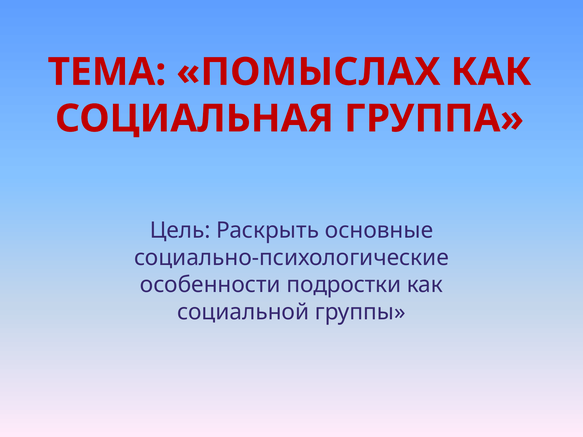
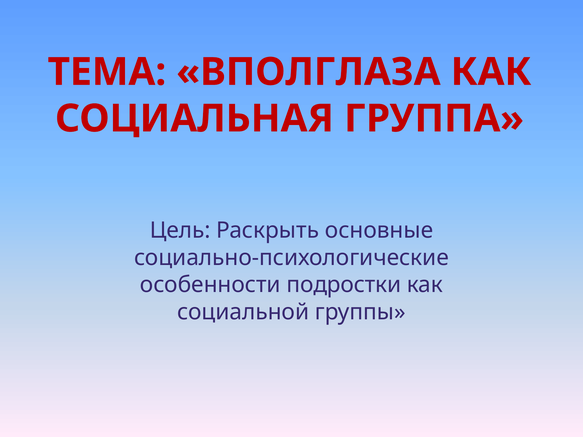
ПОМЫСЛАХ: ПОМЫСЛАХ -> ВПОЛГЛАЗА
